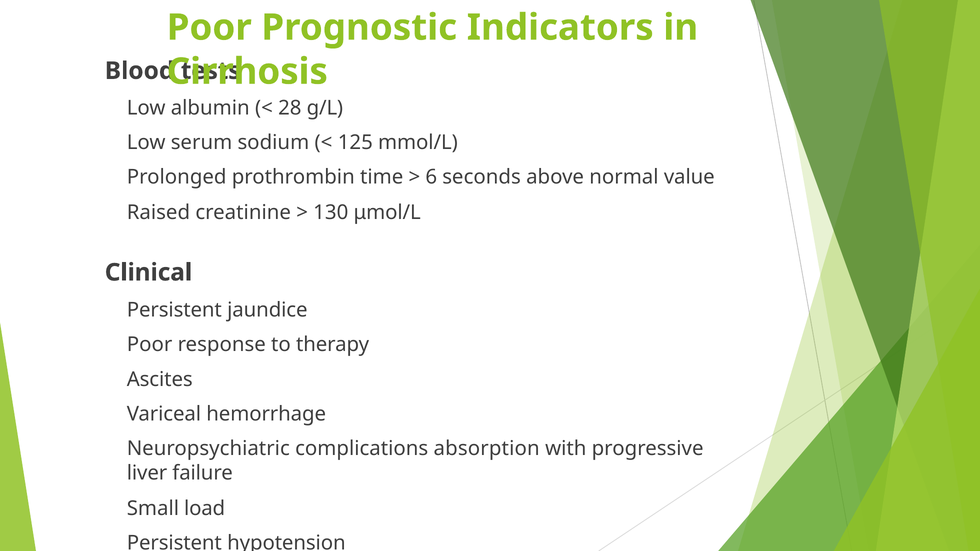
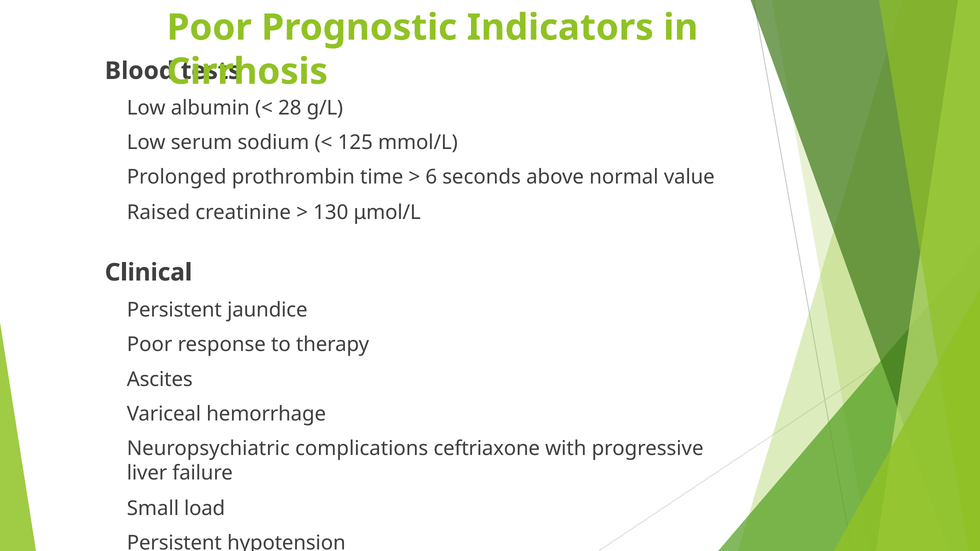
absorption: absorption -> ceftriaxone
